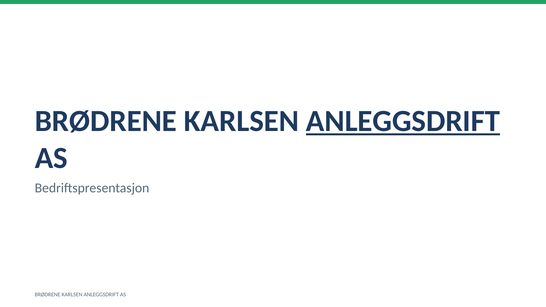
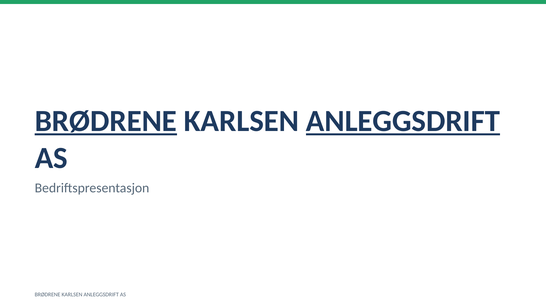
BRØDRENE at (106, 121) underline: none -> present
